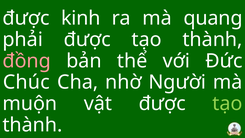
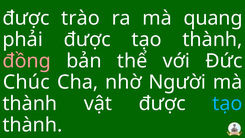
kinh: kinh -> trào
muộn at (30, 103): muộn -> thành
tạo at (227, 103) colour: light green -> light blue
